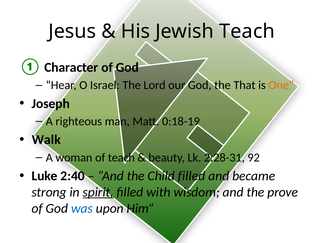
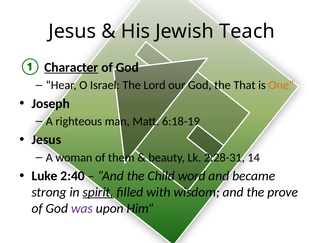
Character underline: none -> present
0:18-19: 0:18-19 -> 6:18-19
Walk at (46, 140): Walk -> Jesus
of teach: teach -> them
92: 92 -> 14
Child filled: filled -> word
was colour: blue -> purple
